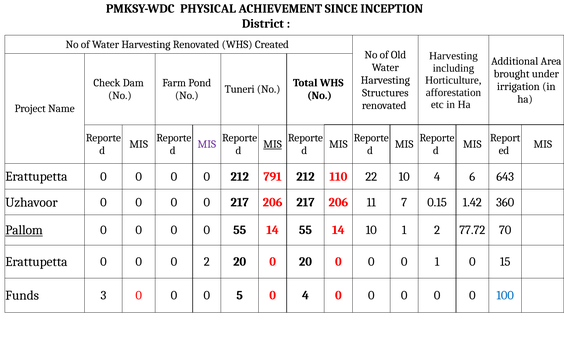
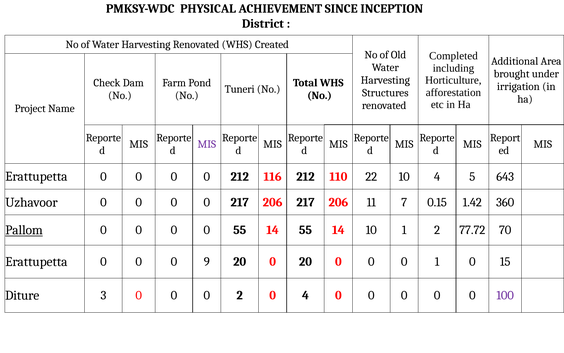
Harvesting at (453, 56): Harvesting -> Completed
MIS at (273, 144) underline: present -> none
791: 791 -> 116
6: 6 -> 5
0 2: 2 -> 9
Funds: Funds -> Diture
0 5: 5 -> 2
100 colour: blue -> purple
